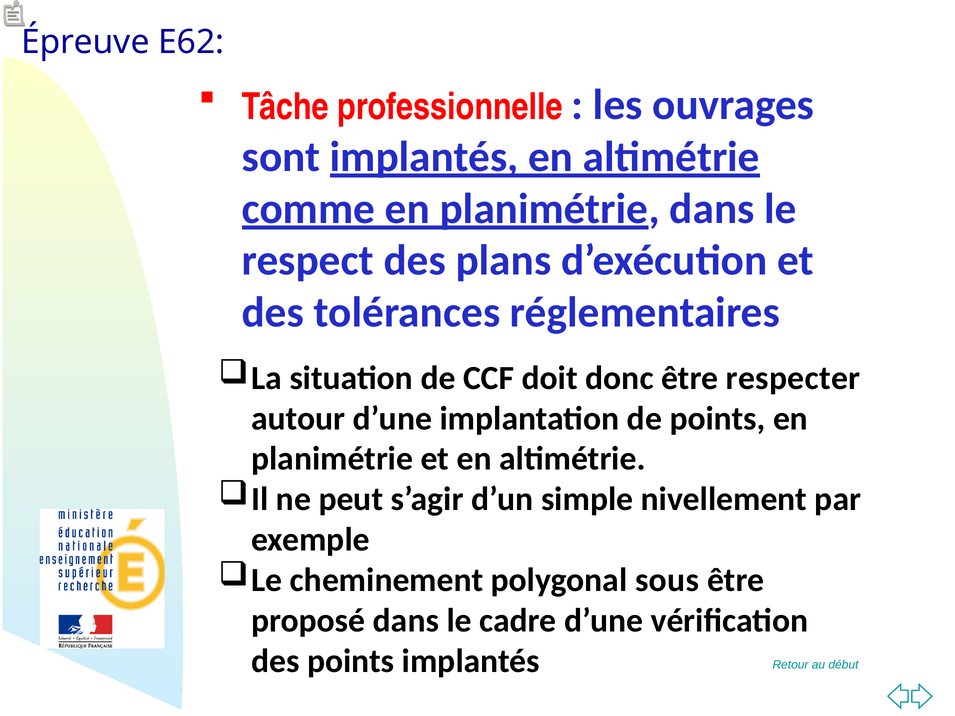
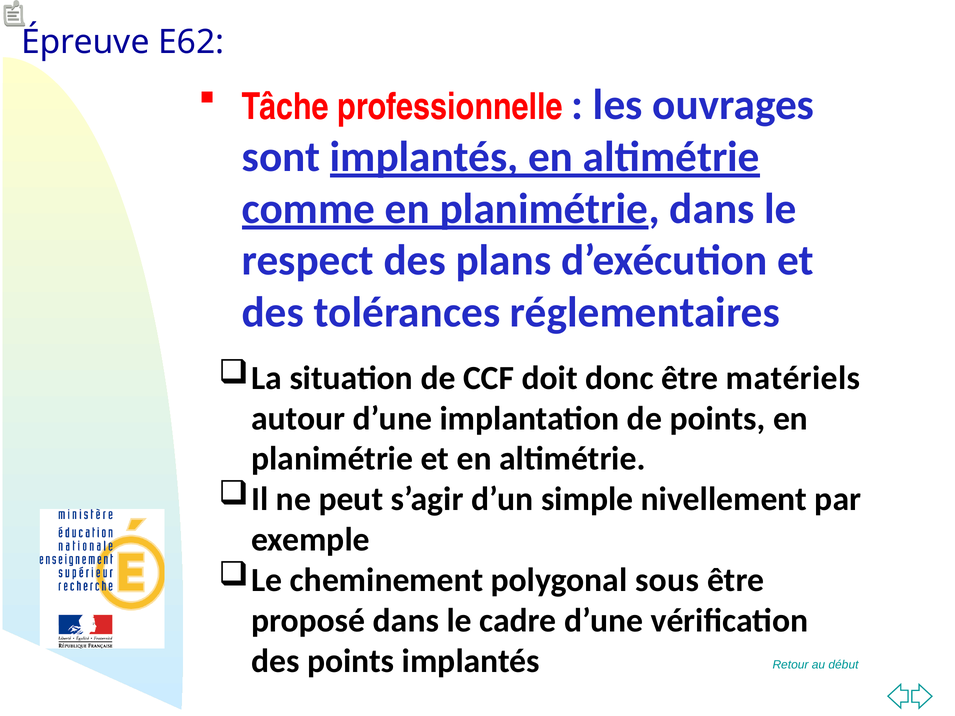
respecter: respecter -> matériels
